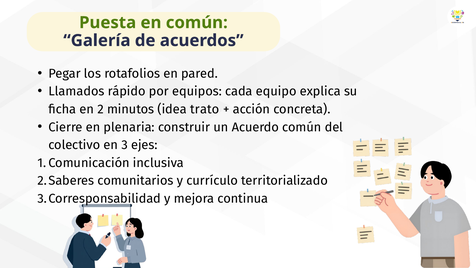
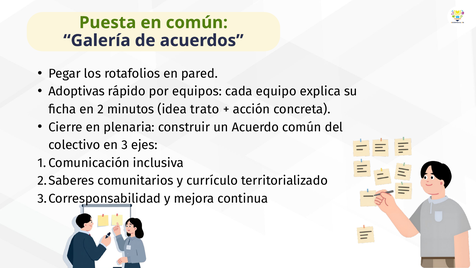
Llamados: Llamados -> Adoptivas
